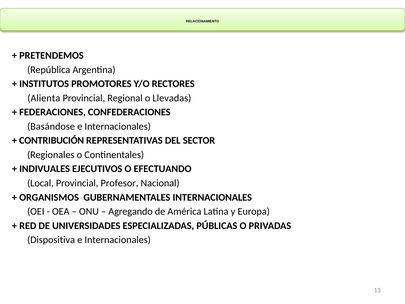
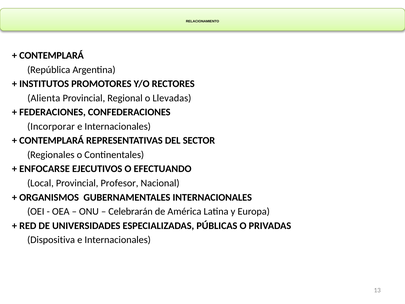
PRETENDEMOS at (51, 55): PRETENDEMOS -> CONTEMPLARÁ
Basándose: Basándose -> Incorporar
CONTRIBUCIÓN at (52, 140): CONTRIBUCIÓN -> CONTEMPLARÁ
INDIVUALES: INDIVUALES -> ENFOCARSE
Agregando: Agregando -> Celebrarán
